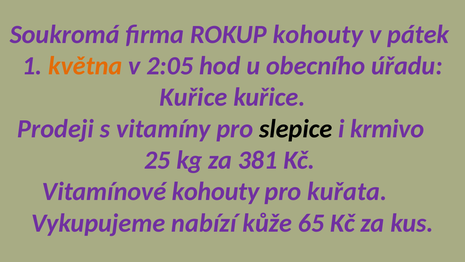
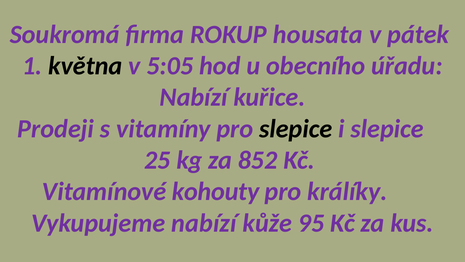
ROKUP kohouty: kohouty -> housata
května colour: orange -> black
2:05: 2:05 -> 5:05
Kuřice at (194, 97): Kuřice -> Nabízí
i krmivo: krmivo -> slepice
381: 381 -> 852
kuřata: kuřata -> králíky
65: 65 -> 95
